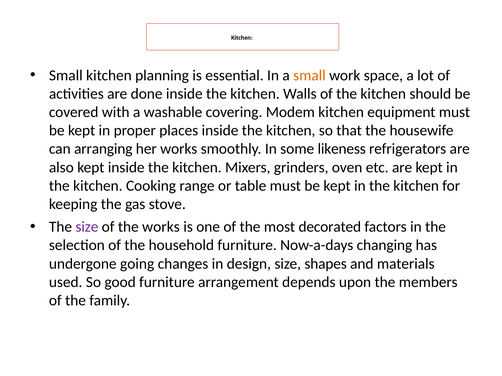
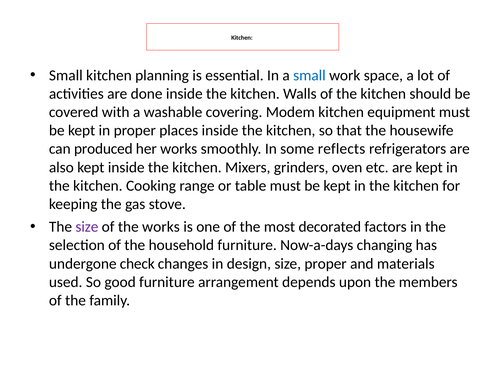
small at (309, 76) colour: orange -> blue
arranging: arranging -> produced
likeness: likeness -> reflects
going: going -> check
size shapes: shapes -> proper
